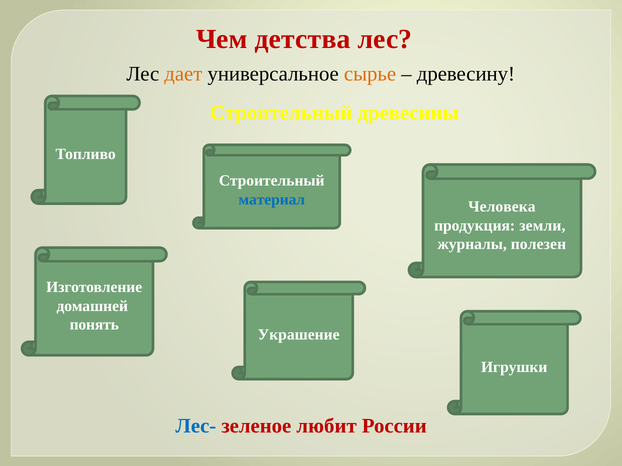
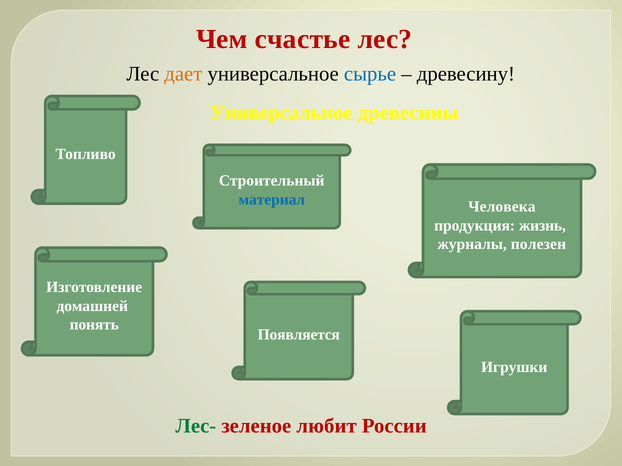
детства: детства -> счастье
сырье colour: orange -> blue
Строительный at (281, 113): Строительный -> Универсальное
земли: земли -> жизнь
Украшение: Украшение -> Появляется
Лес- colour: blue -> green
